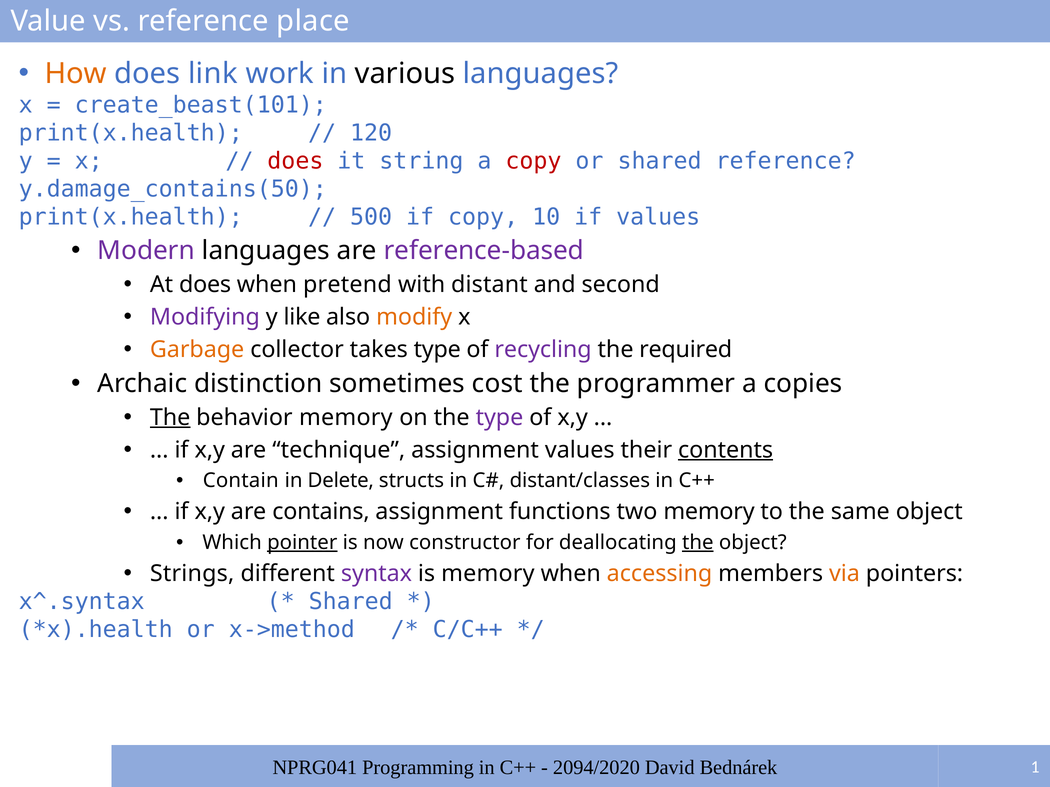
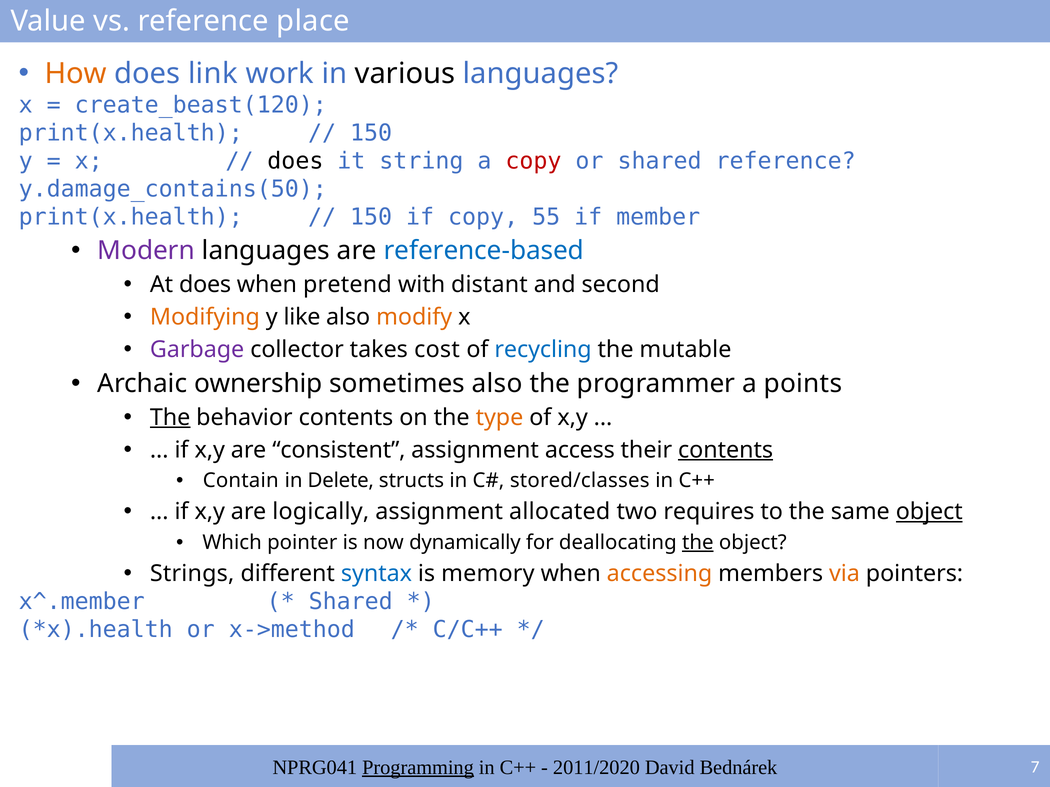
create_beast(101: create_beast(101 -> create_beast(120
120 at (371, 133): 120 -> 150
does at (295, 161) colour: red -> black
500 at (371, 217): 500 -> 150
10: 10 -> 55
if values: values -> member
reference-based colour: purple -> blue
Modifying colour: purple -> orange
Garbage colour: orange -> purple
takes type: type -> cost
recycling colour: purple -> blue
required: required -> mutable
distinction: distinction -> ownership
sometimes cost: cost -> also
copies: copies -> points
behavior memory: memory -> contents
type at (499, 418) colour: purple -> orange
technique: technique -> consistent
assignment values: values -> access
distant/classes: distant/classes -> stored/classes
contains: contains -> logically
functions: functions -> allocated
two memory: memory -> requires
object at (929, 512) underline: none -> present
pointer underline: present -> none
constructor: constructor -> dynamically
syntax colour: purple -> blue
x^.syntax: x^.syntax -> x^.member
Programming underline: none -> present
2094/2020: 2094/2020 -> 2011/2020
1: 1 -> 7
